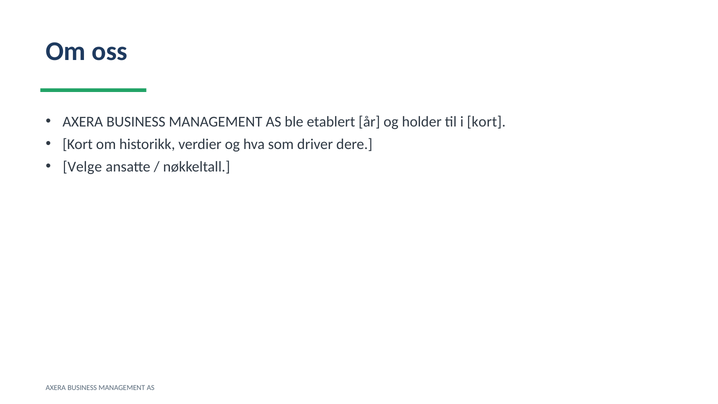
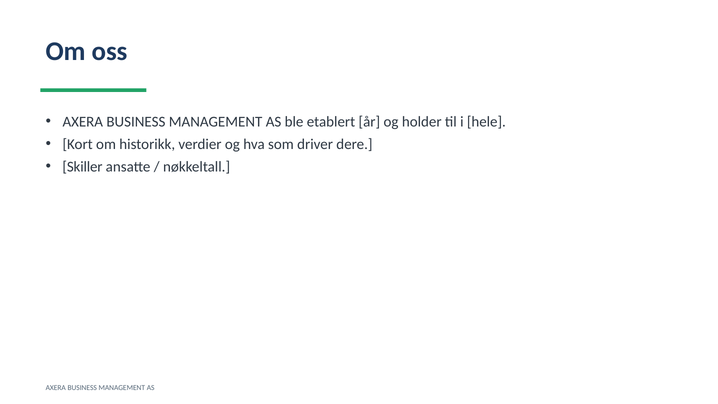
i kort: kort -> hele
Velge: Velge -> Skiller
